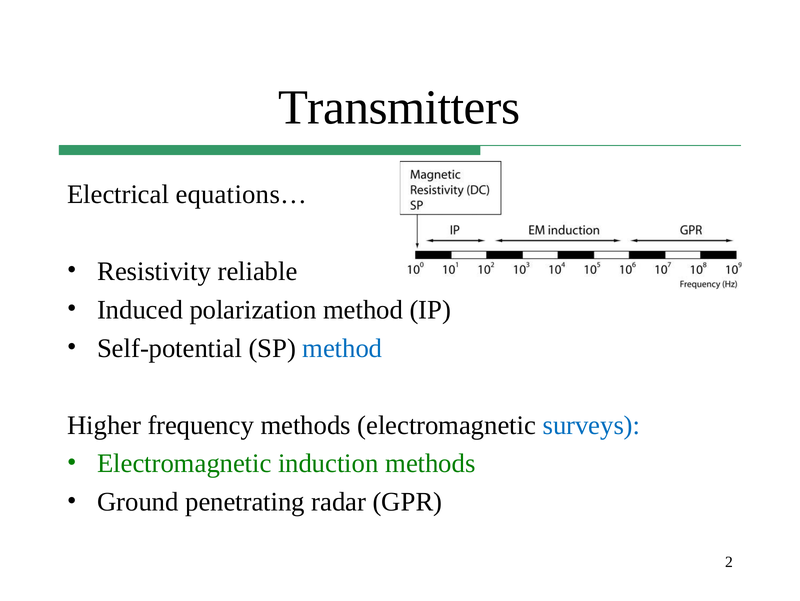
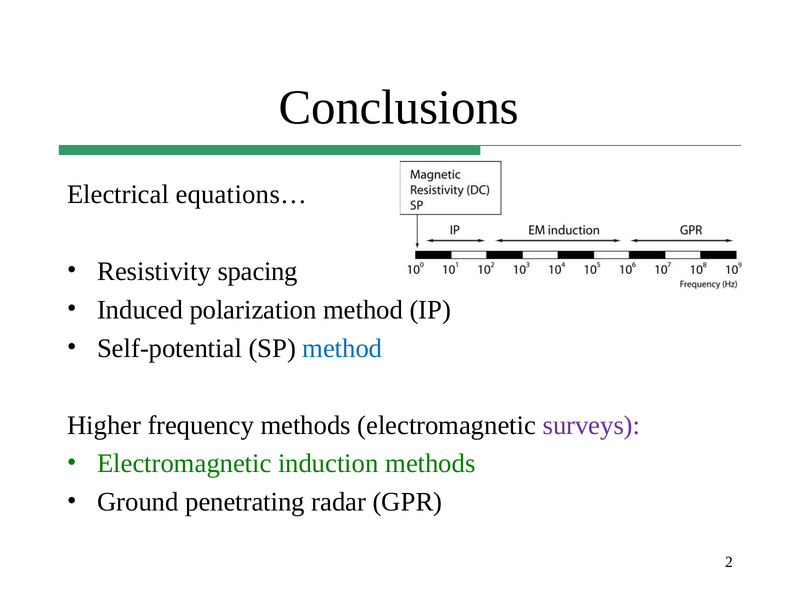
Transmitters: Transmitters -> Conclusions
reliable: reliable -> spacing
surveys colour: blue -> purple
